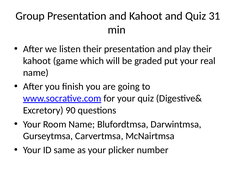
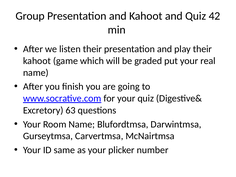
31: 31 -> 42
90: 90 -> 63
